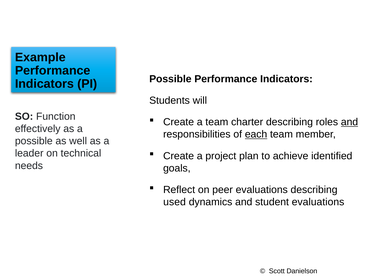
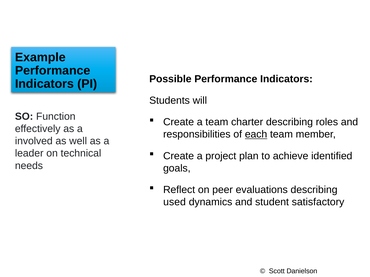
and at (349, 122) underline: present -> none
possible at (34, 141): possible -> involved
student evaluations: evaluations -> satisfactory
